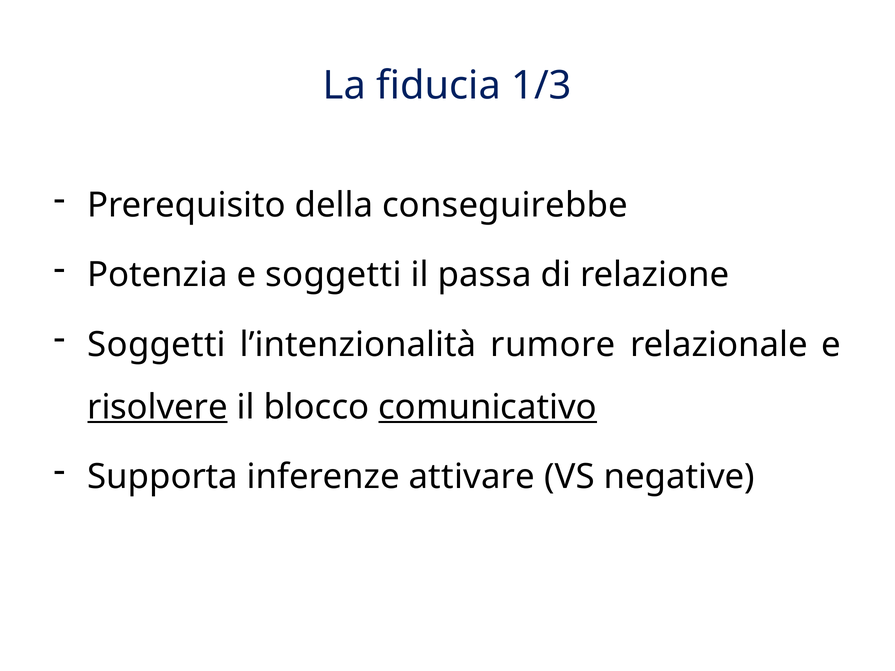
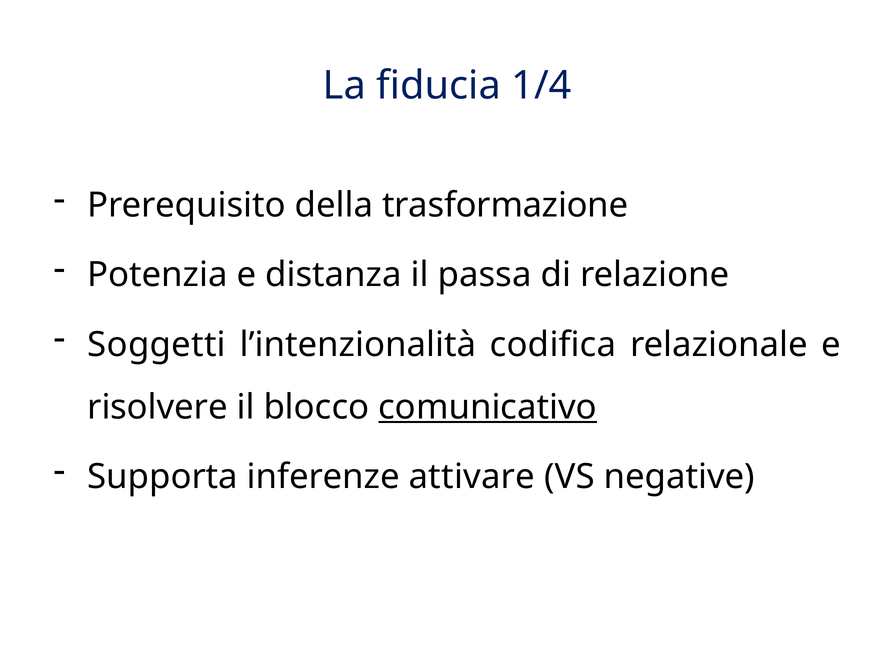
1/3: 1/3 -> 1/4
conseguirebbe: conseguirebbe -> trasformazione
e soggetti: soggetti -> distanza
rumore: rumore -> codifica
risolvere underline: present -> none
